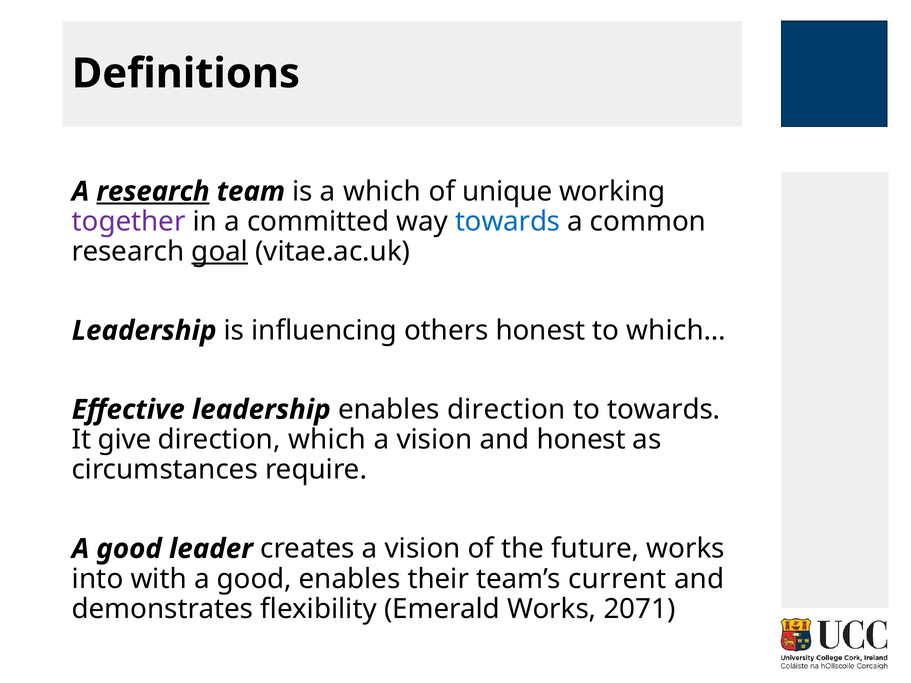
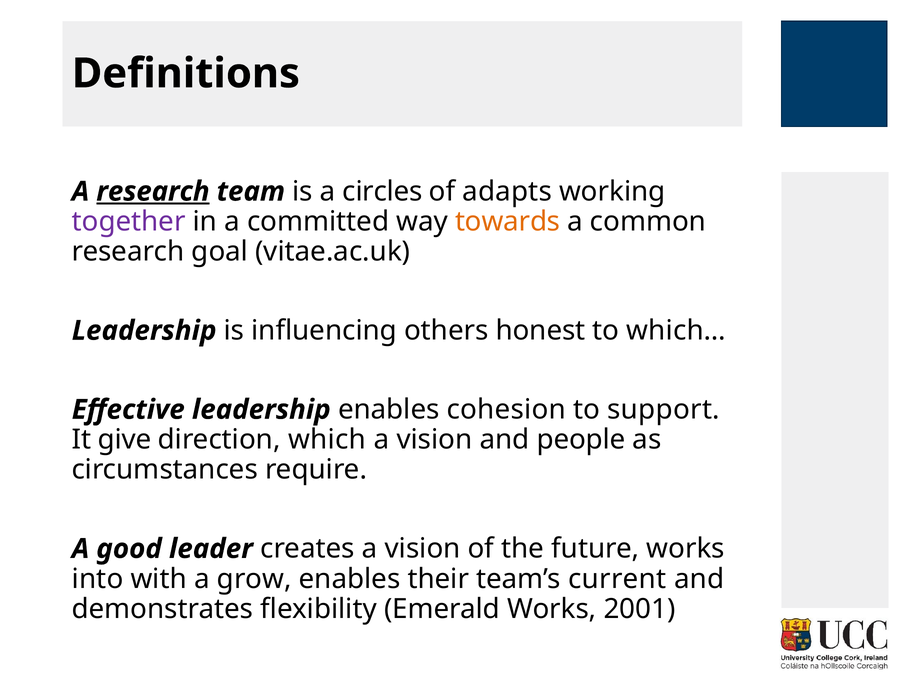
a which: which -> circles
unique: unique -> adapts
towards at (508, 222) colour: blue -> orange
goal underline: present -> none
enables direction: direction -> cohesion
to towards: towards -> support
and honest: honest -> people
with a good: good -> grow
2071: 2071 -> 2001
